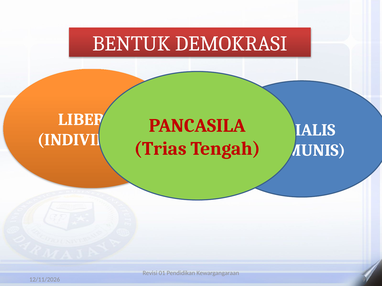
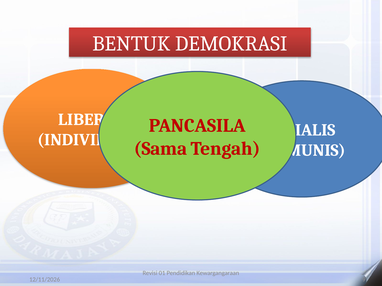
Trias: Trias -> Sama
